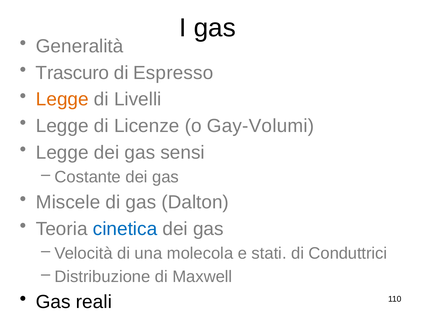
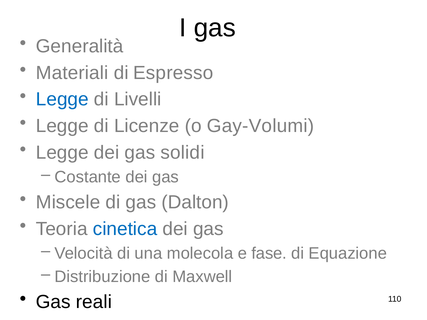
Trascuro: Trascuro -> Materiali
Legge at (62, 99) colour: orange -> blue
sensi: sensi -> solidi
stati: stati -> fase
Conduttrici: Conduttrici -> Equazione
